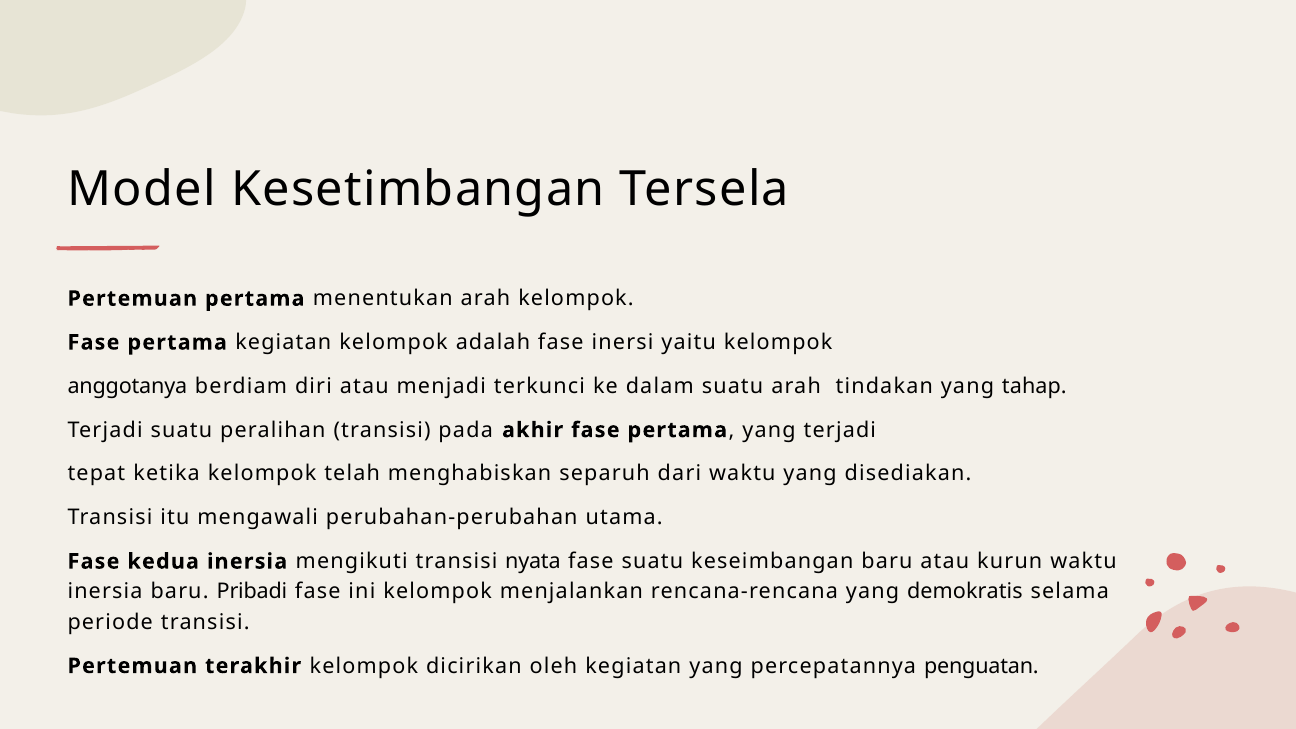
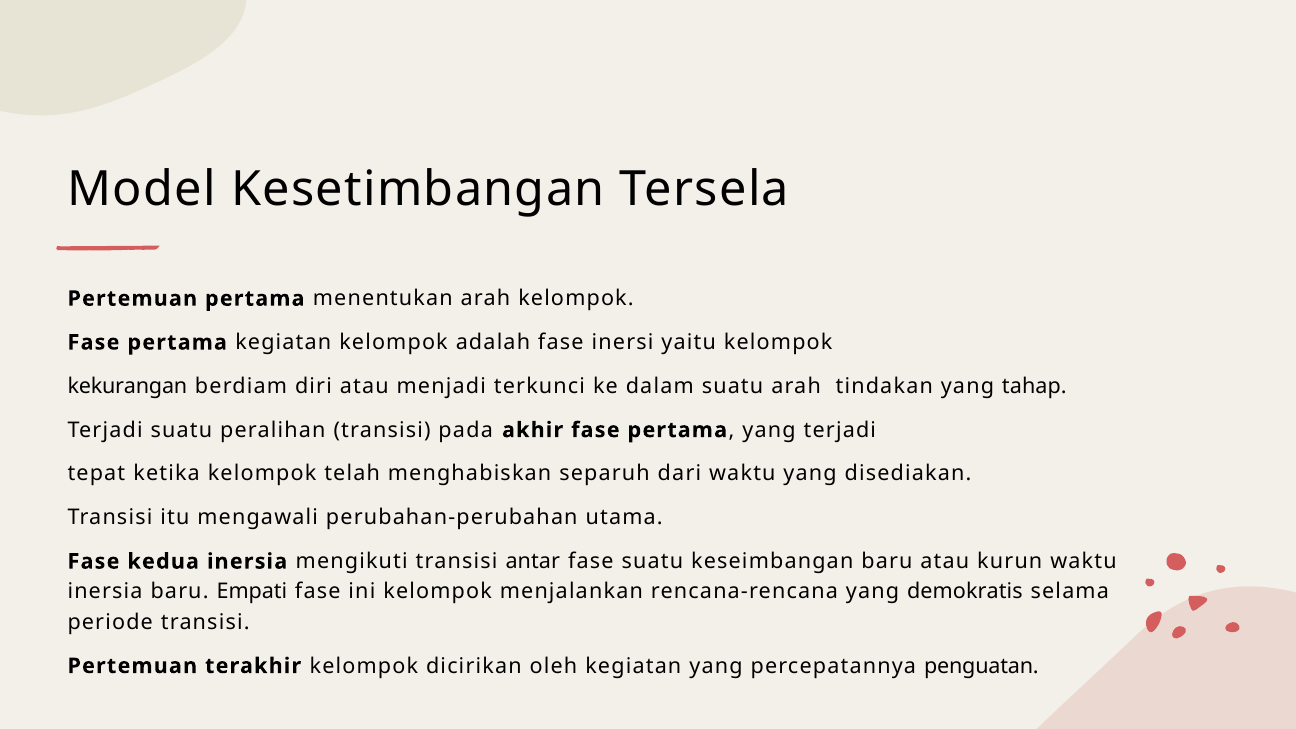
anggotanya: anggotanya -> kekurangan
nyata: nyata -> antar
Pribadi: Pribadi -> Empati
